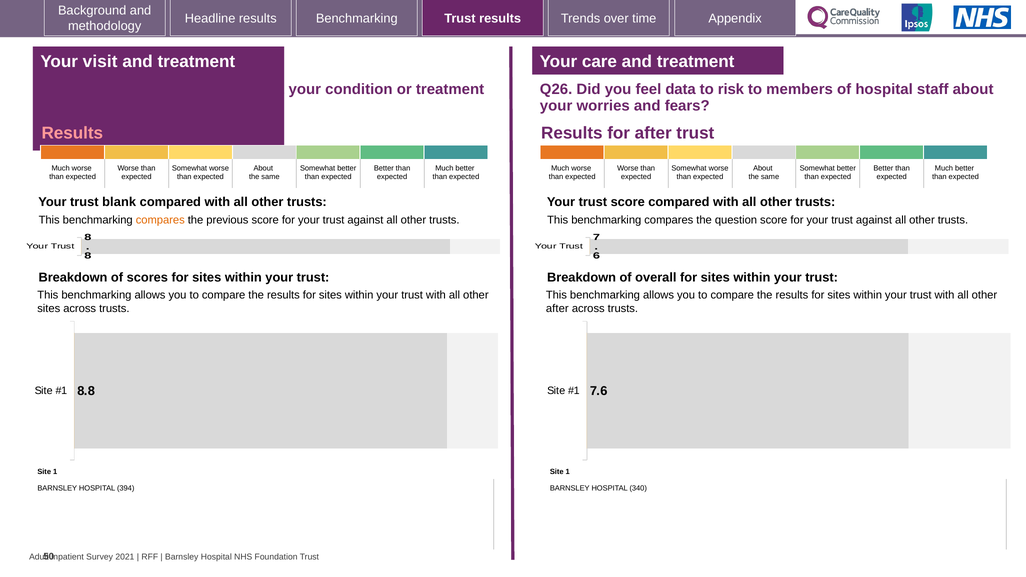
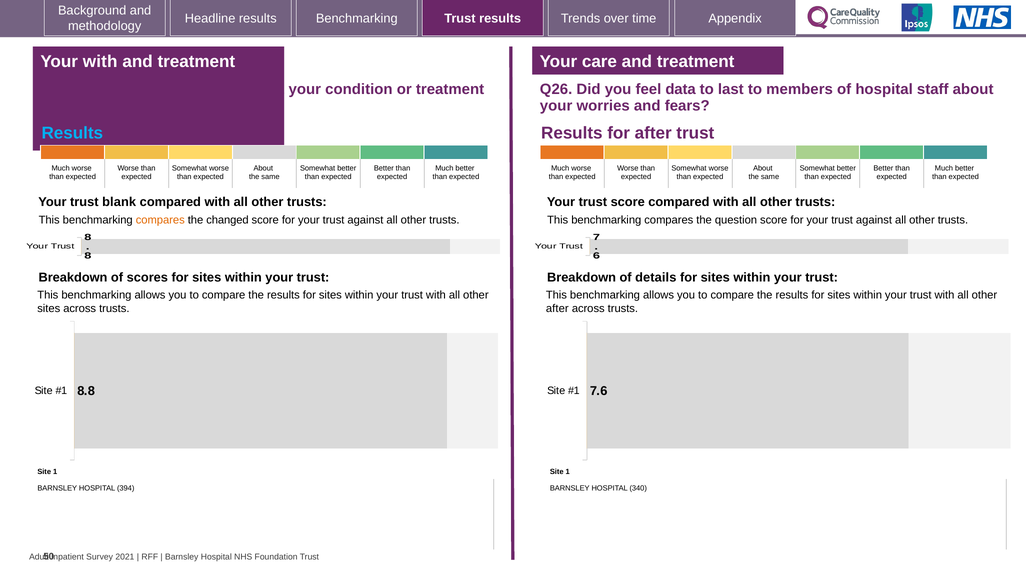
Your visit: visit -> with
risk: risk -> last
Results at (72, 133) colour: pink -> light blue
previous: previous -> changed
overall: overall -> details
